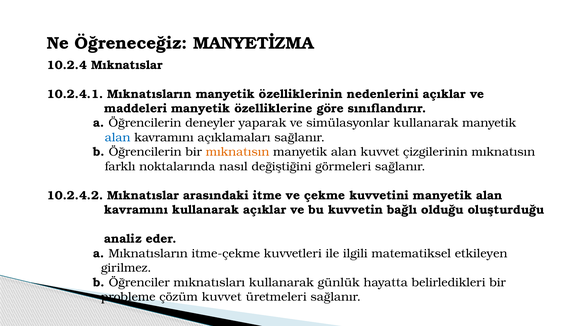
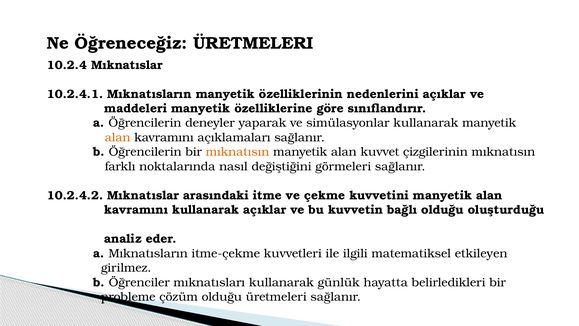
Öğreneceğiz MANYETİZMA: MANYETİZMA -> ÜRETMELERI
alan at (118, 137) colour: blue -> orange
çözüm kuvvet: kuvvet -> olduğu
